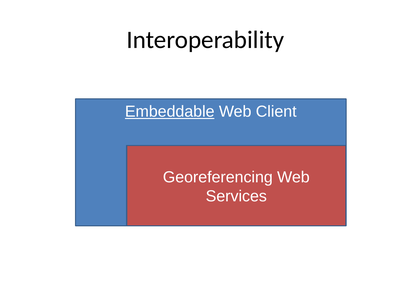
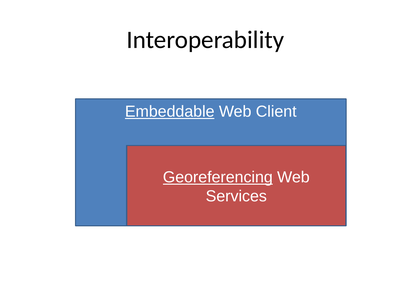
Georeferencing underline: none -> present
